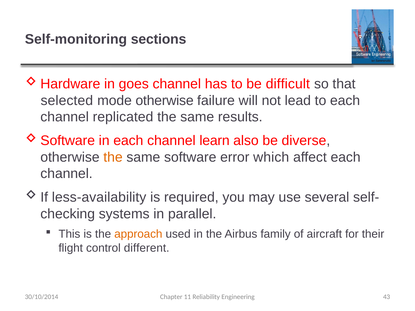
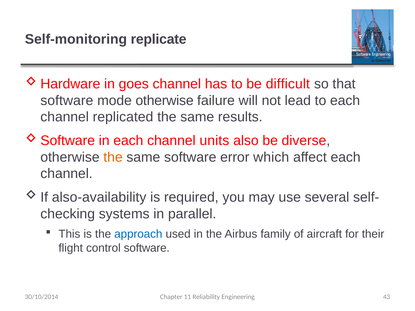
sections: sections -> replicate
selected at (67, 101): selected -> software
learn: learn -> units
less-availability: less-availability -> also-availability
approach colour: orange -> blue
control different: different -> software
